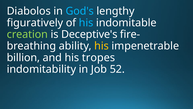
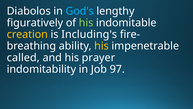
his at (86, 23) colour: light blue -> light green
creation colour: light green -> yellow
Deceptive's: Deceptive's -> Including's
billion: billion -> called
tropes: tropes -> prayer
52: 52 -> 97
